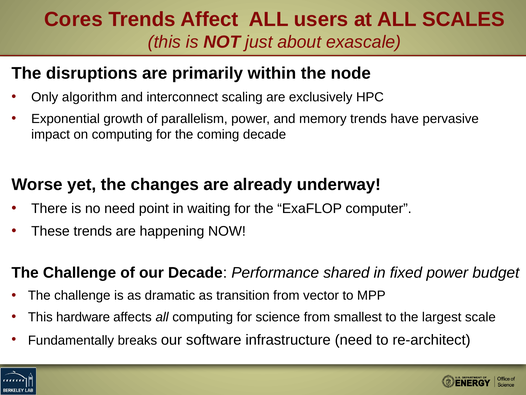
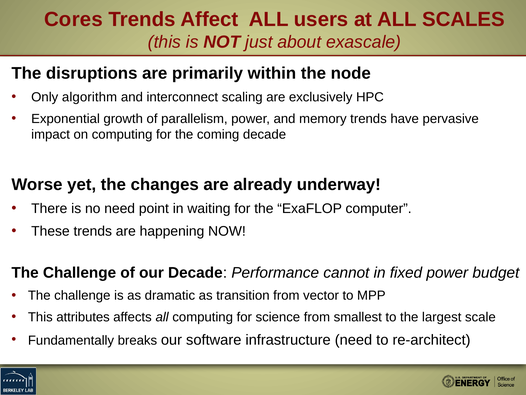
shared: shared -> cannot
hardware: hardware -> attributes
